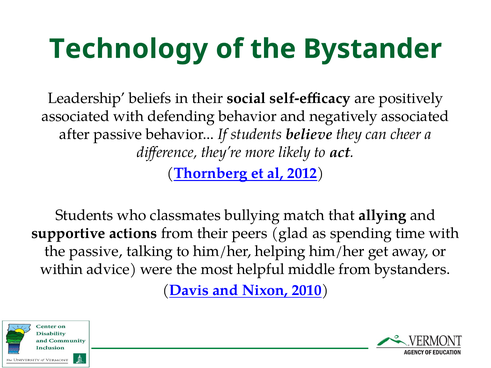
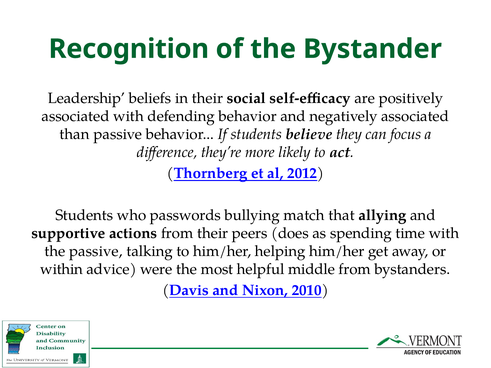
Technology: Technology -> Recognition
after: after -> than
cheer: cheer -> focus
classmates: classmates -> passwords
glad: glad -> does
